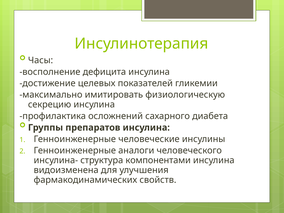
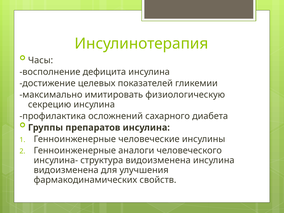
структура компонентами: компонентами -> видоизменена
